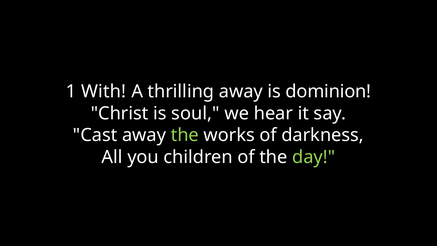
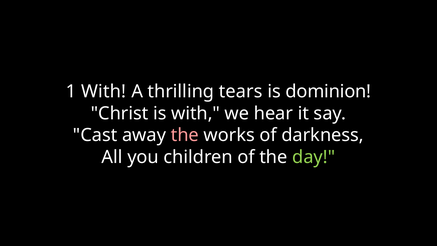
thrilling away: away -> tears
is soul: soul -> with
the at (185, 135) colour: light green -> pink
